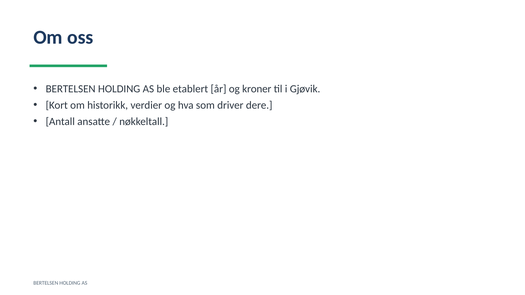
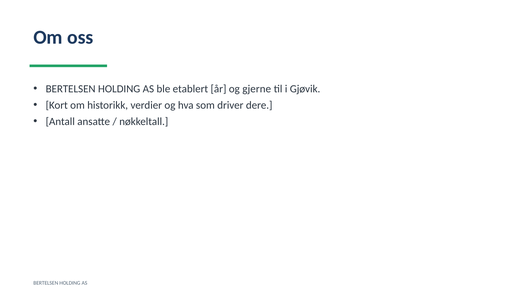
kroner: kroner -> gjerne
